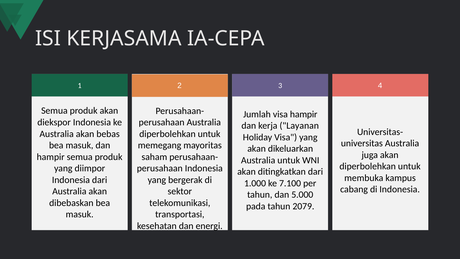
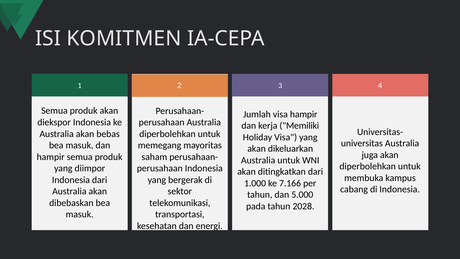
KERJASAMA: KERJASAMA -> KOMITMEN
Layanan: Layanan -> Memiliki
7.100: 7.100 -> 7.166
2079: 2079 -> 2028
